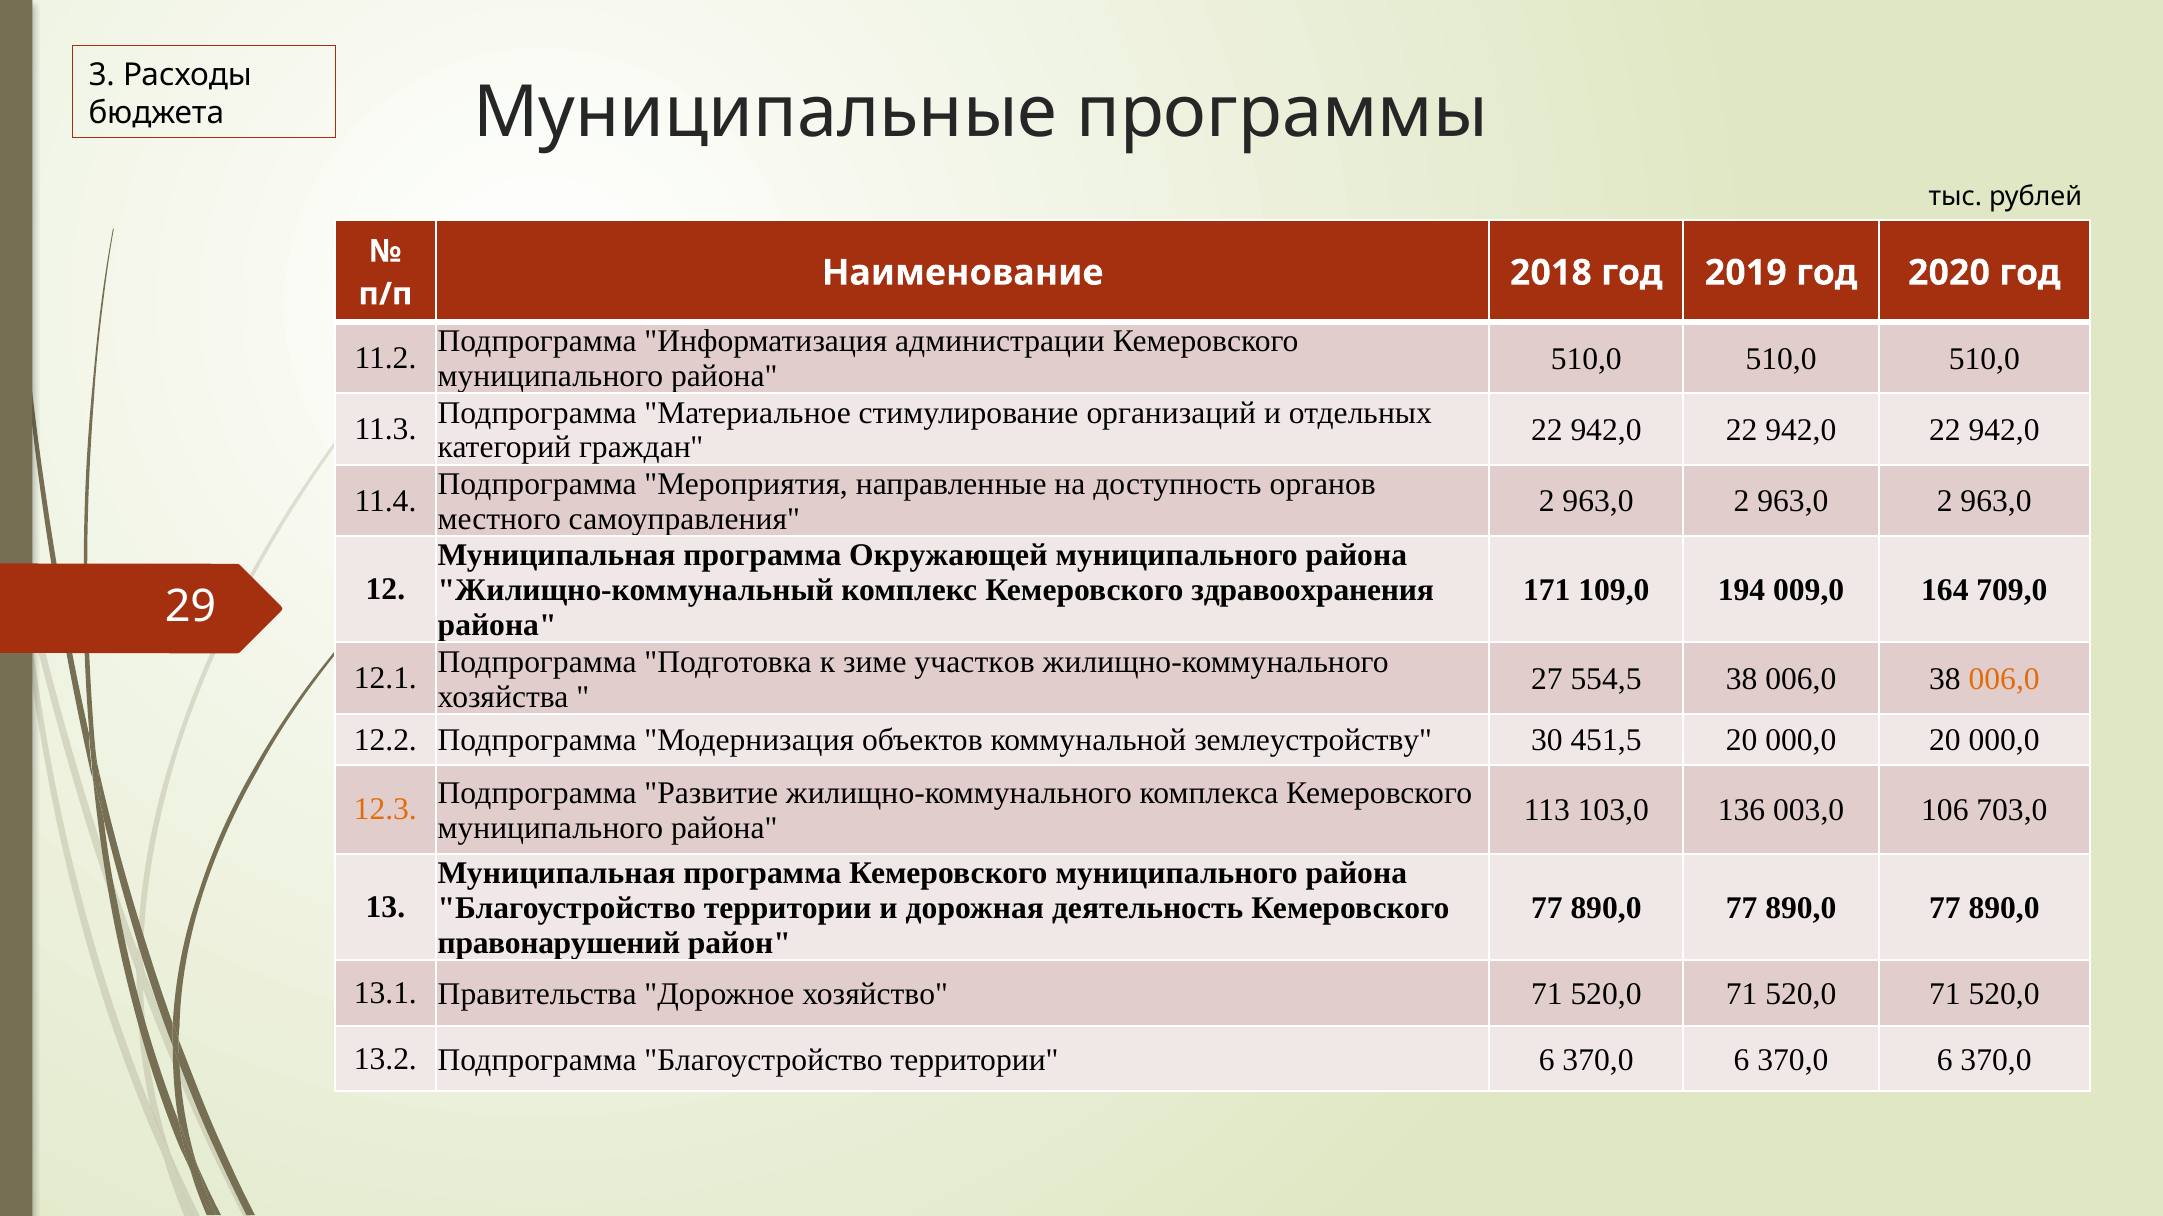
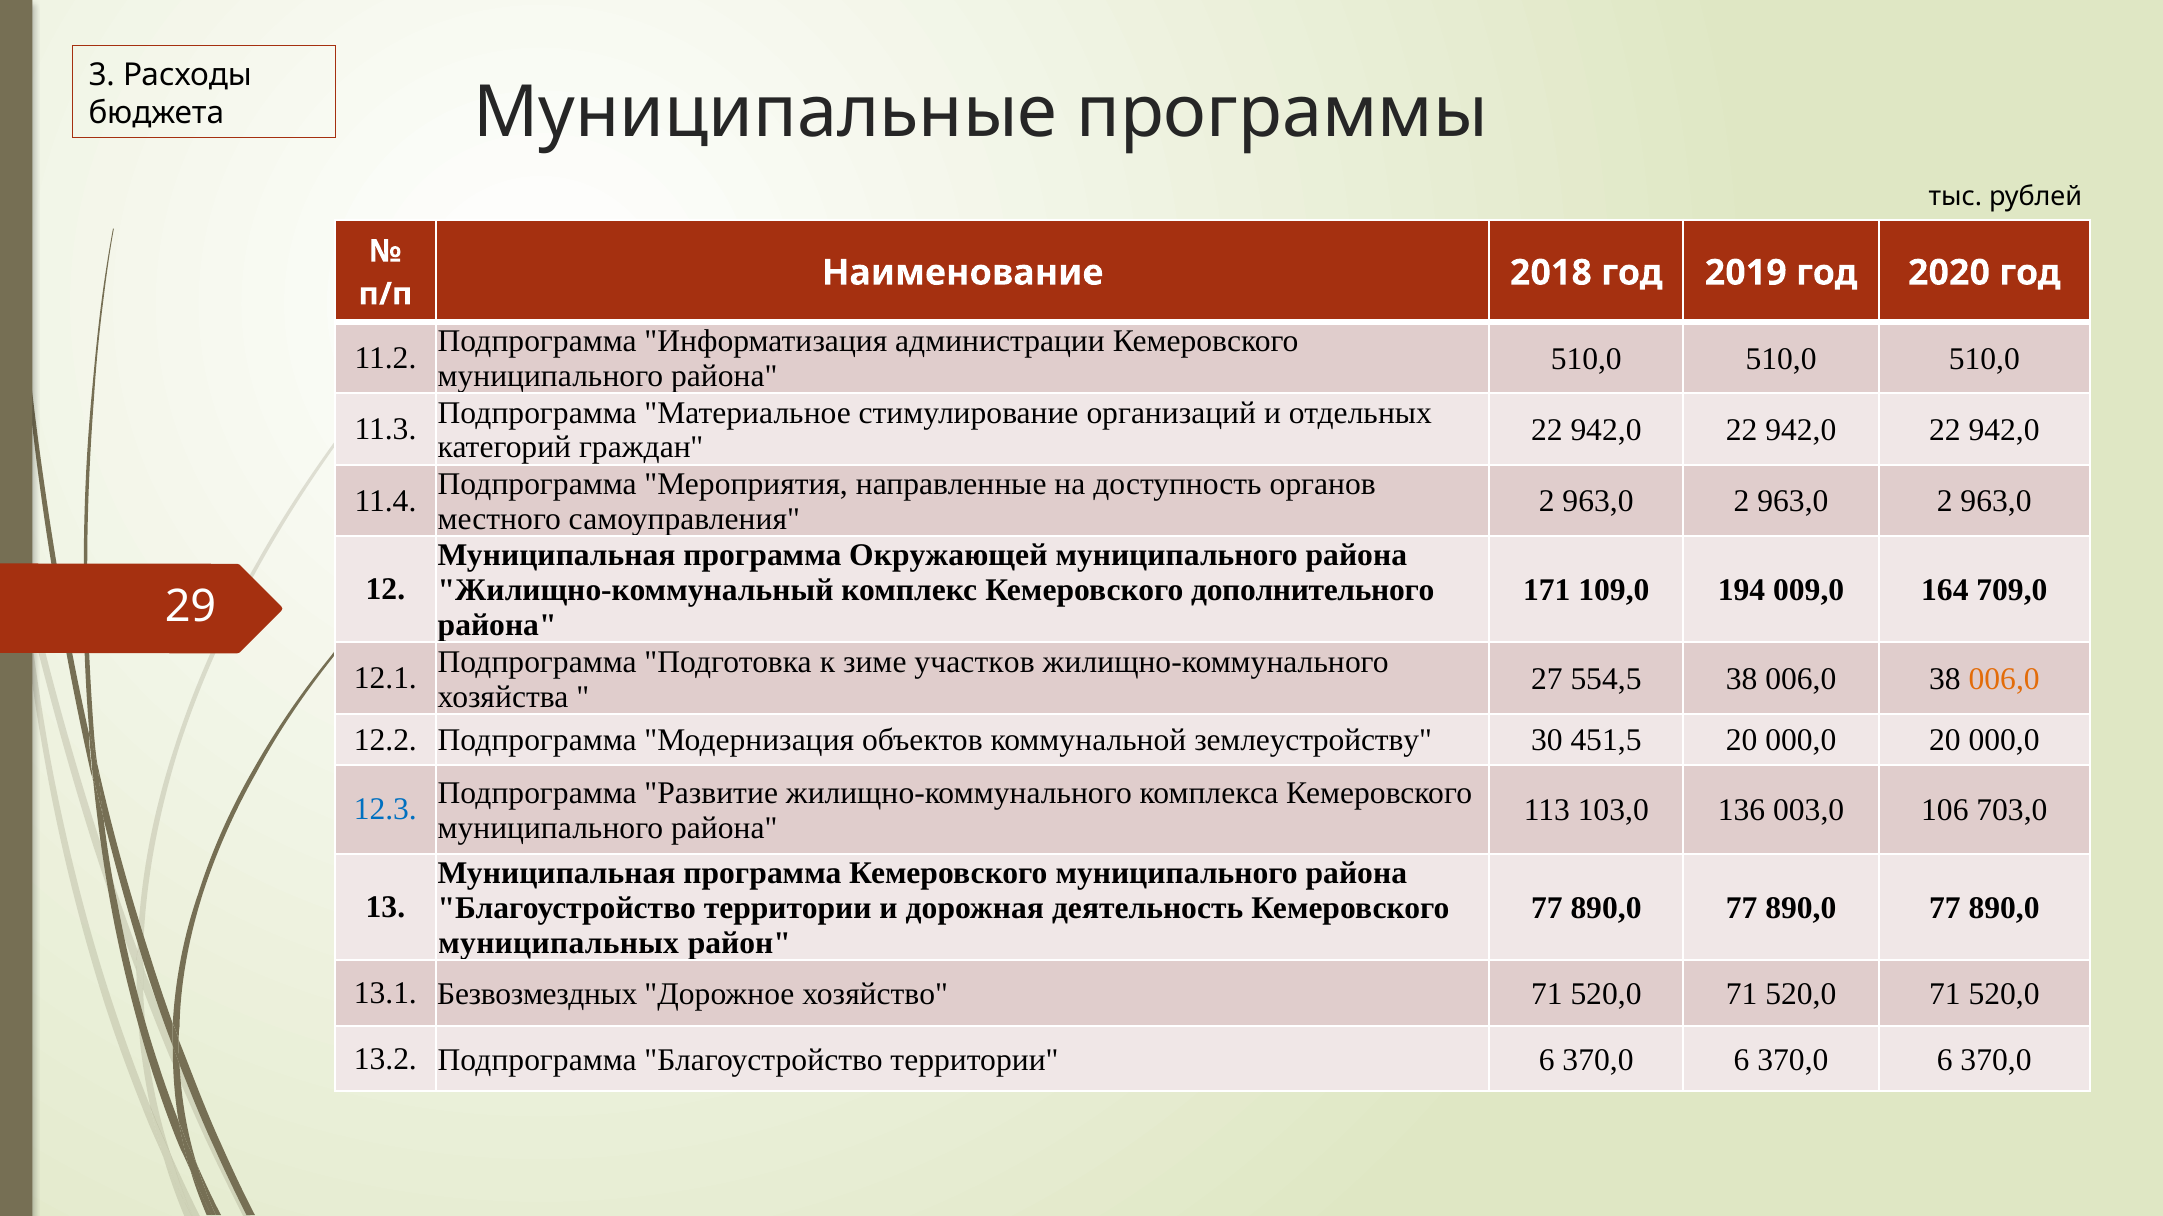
здравоохранения: здравоохранения -> дополнительного
12.3 colour: orange -> blue
правонарушений: правонарушений -> муниципальных
Правительства: Правительства -> Безвозмездных
